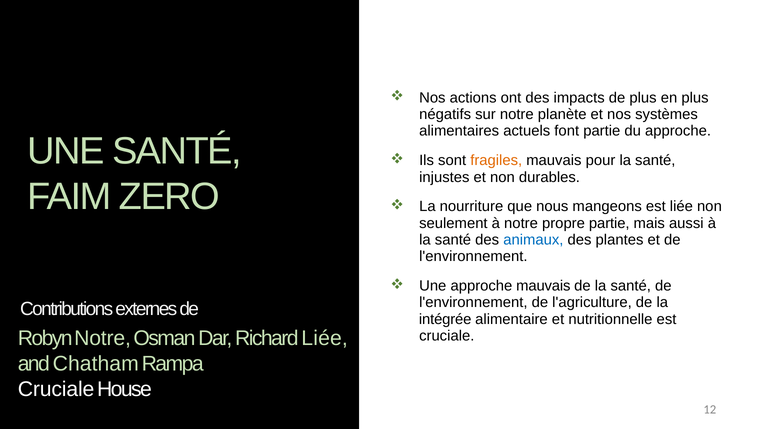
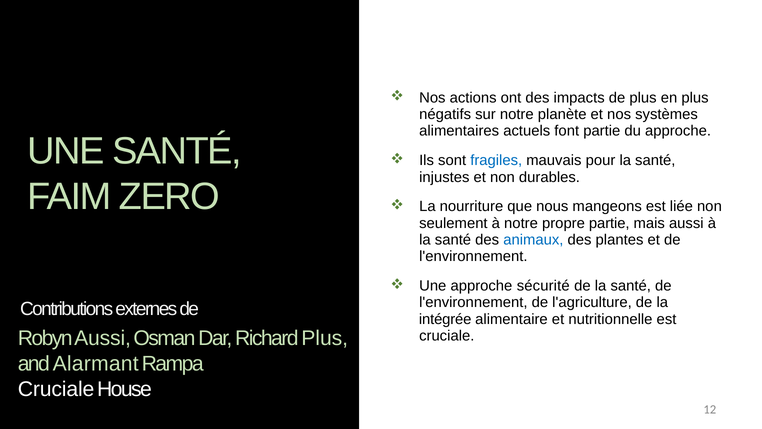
fragiles colour: orange -> blue
approche mauvais: mauvais -> sécurité
Robyn Notre: Notre -> Aussi
Richard Liée: Liée -> Plus
Chatham: Chatham -> Alarmant
